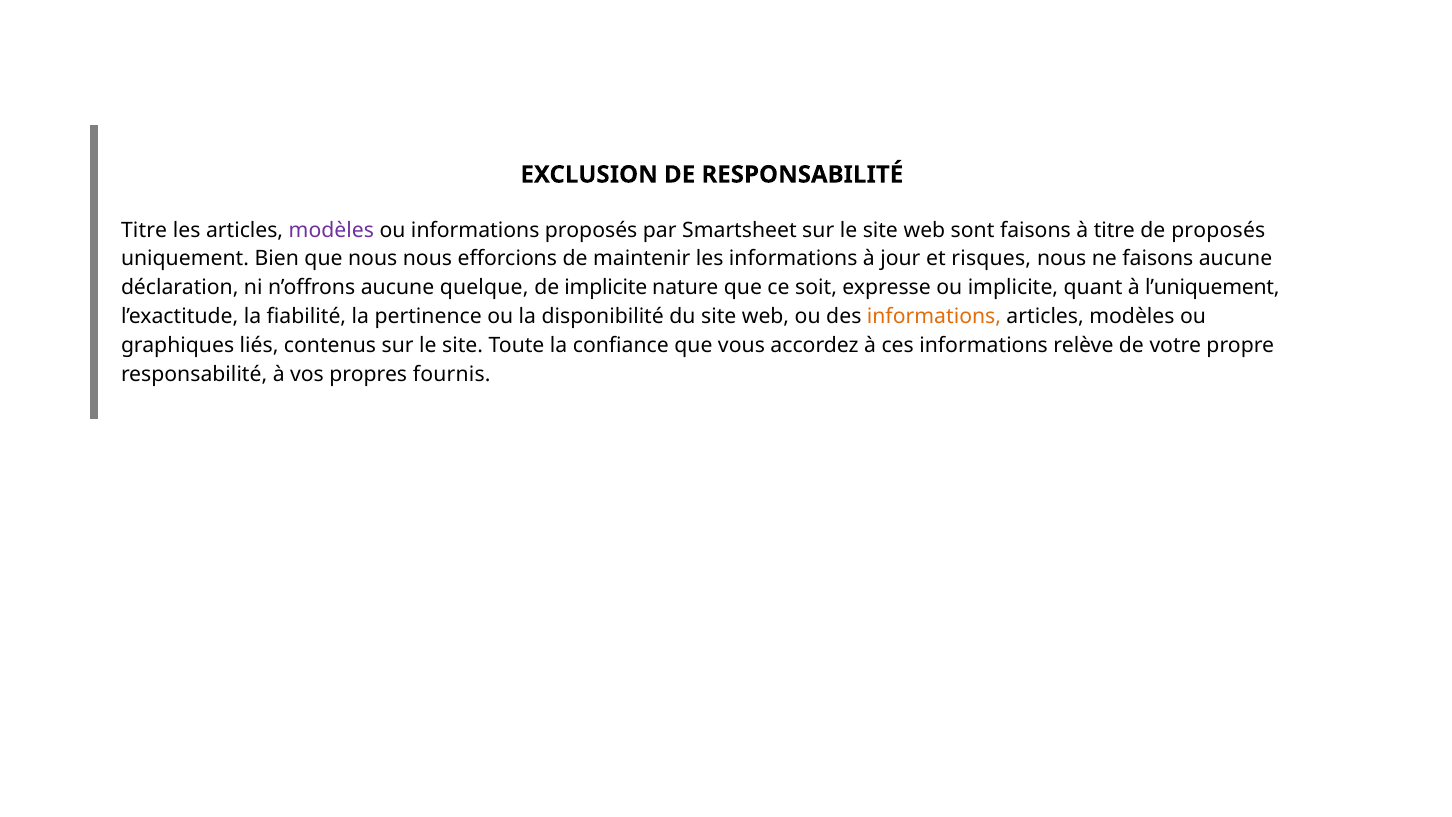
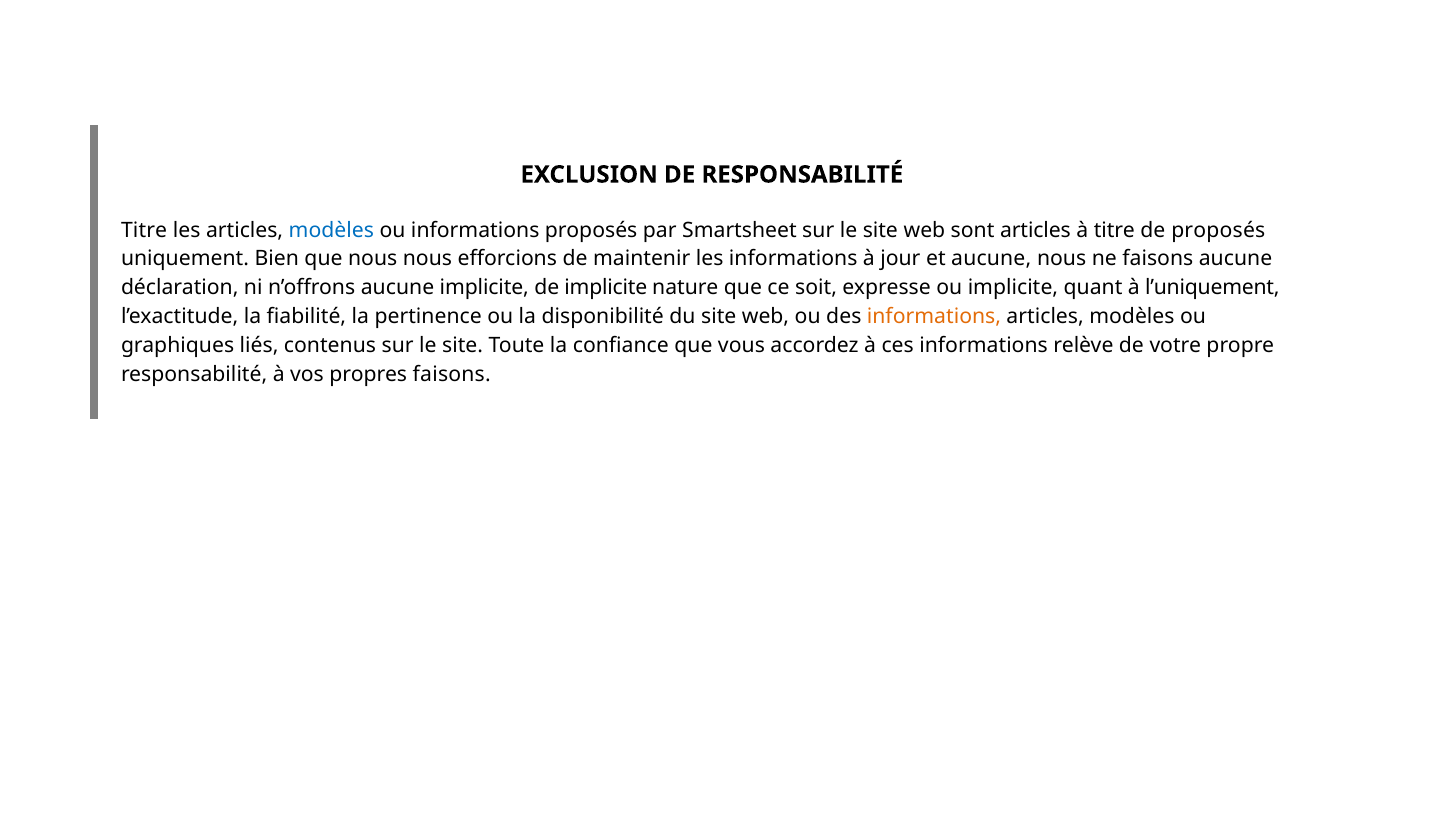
modèles at (331, 230) colour: purple -> blue
sont faisons: faisons -> articles
et risques: risques -> aucune
aucune quelque: quelque -> implicite
propres fournis: fournis -> faisons
